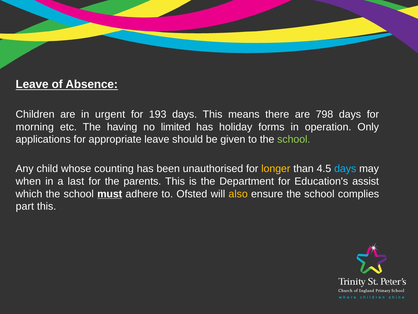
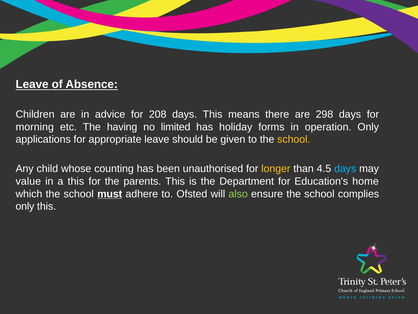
urgent: urgent -> advice
193: 193 -> 208
798: 798 -> 298
school at (294, 139) colour: light green -> yellow
when: when -> value
a last: last -> this
assist: assist -> home
also colour: yellow -> light green
part at (25, 206): part -> only
